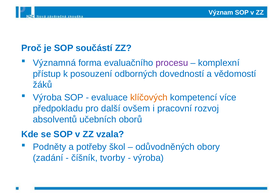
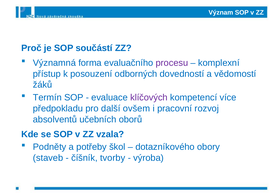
Výroba at (47, 97): Výroba -> Termín
klíčových colour: orange -> purple
odůvodněných: odůvodněných -> dotazníkového
zadání: zadání -> staveb
